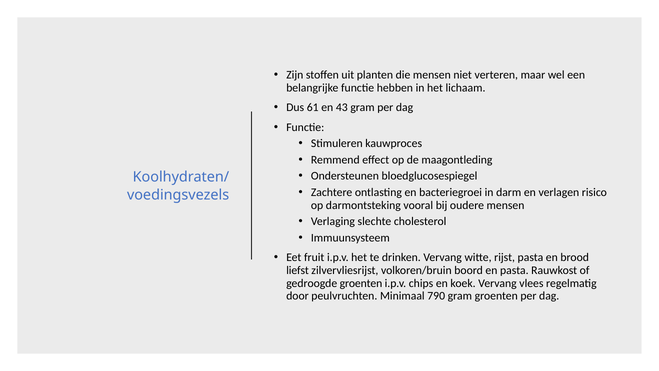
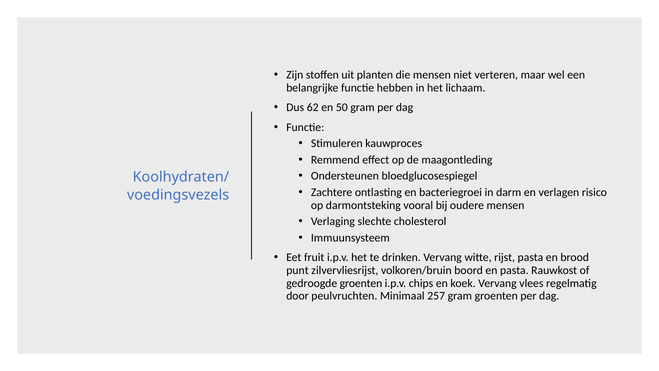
61: 61 -> 62
43: 43 -> 50
liefst: liefst -> punt
790: 790 -> 257
